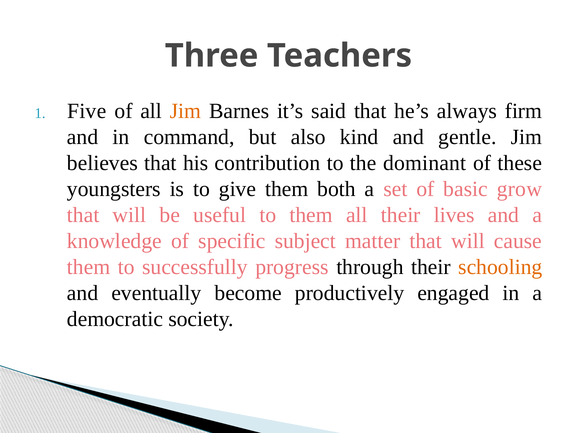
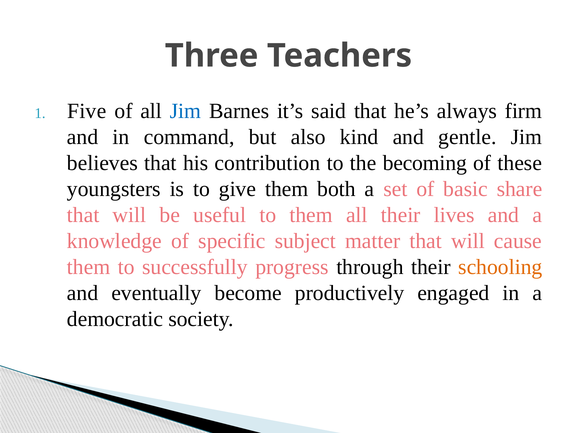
Jim at (185, 111) colour: orange -> blue
dominant: dominant -> becoming
grow: grow -> share
